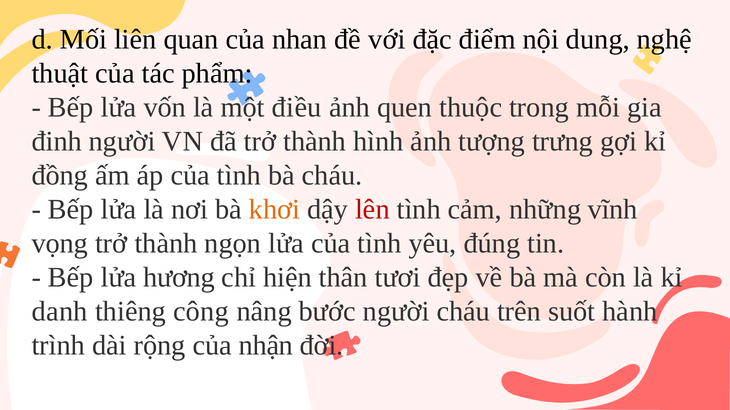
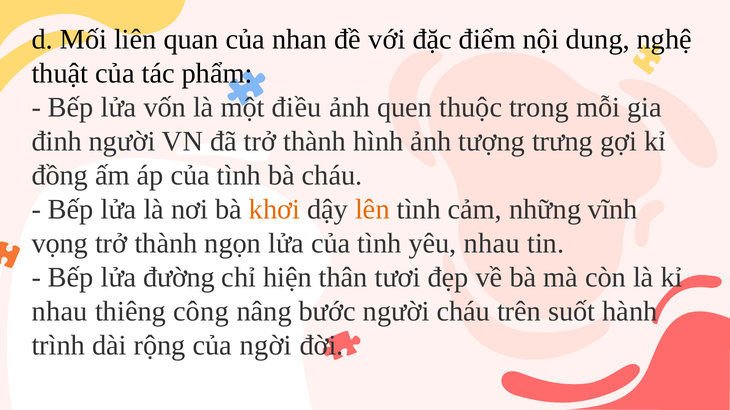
lên colour: red -> orange
yêu đúng: đúng -> nhau
hương: hương -> đường
danh at (60, 312): danh -> nhau
nhận: nhận -> ngời
